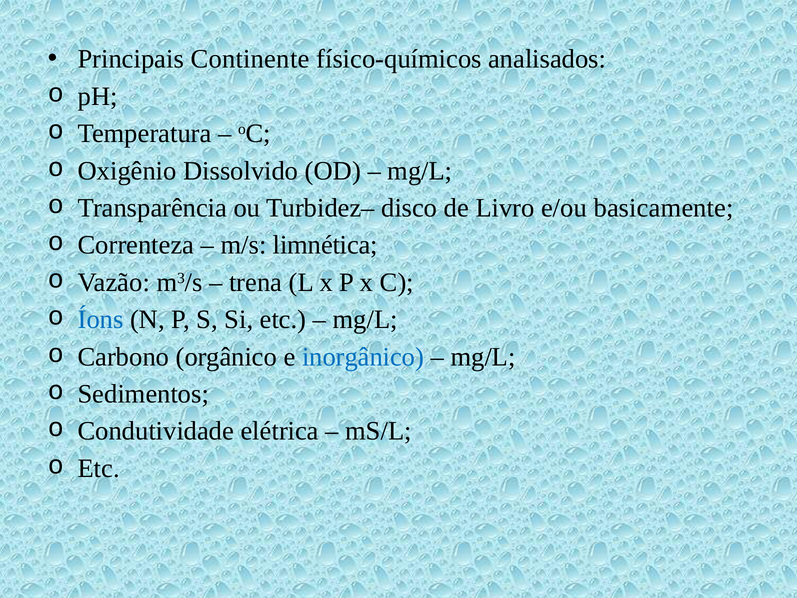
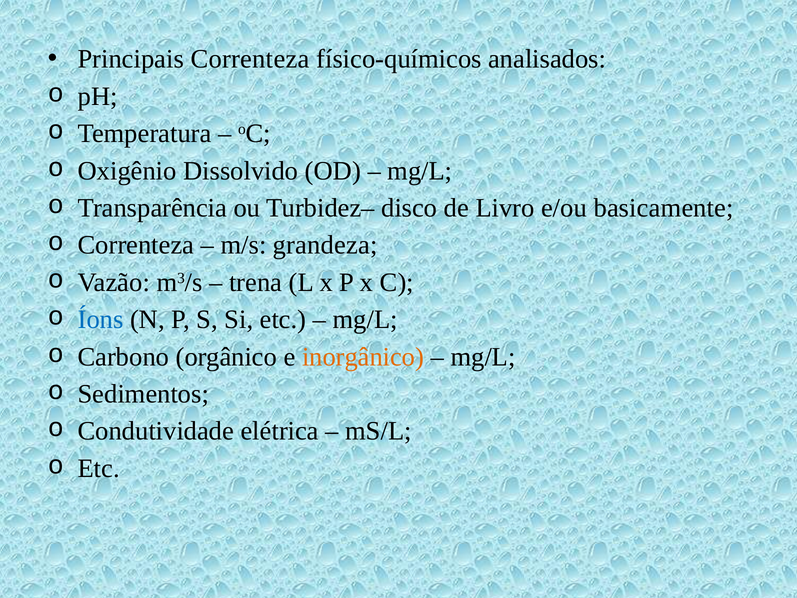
Principais Continente: Continente -> Correnteza
limnética: limnética -> grandeza
inorgânico colour: blue -> orange
